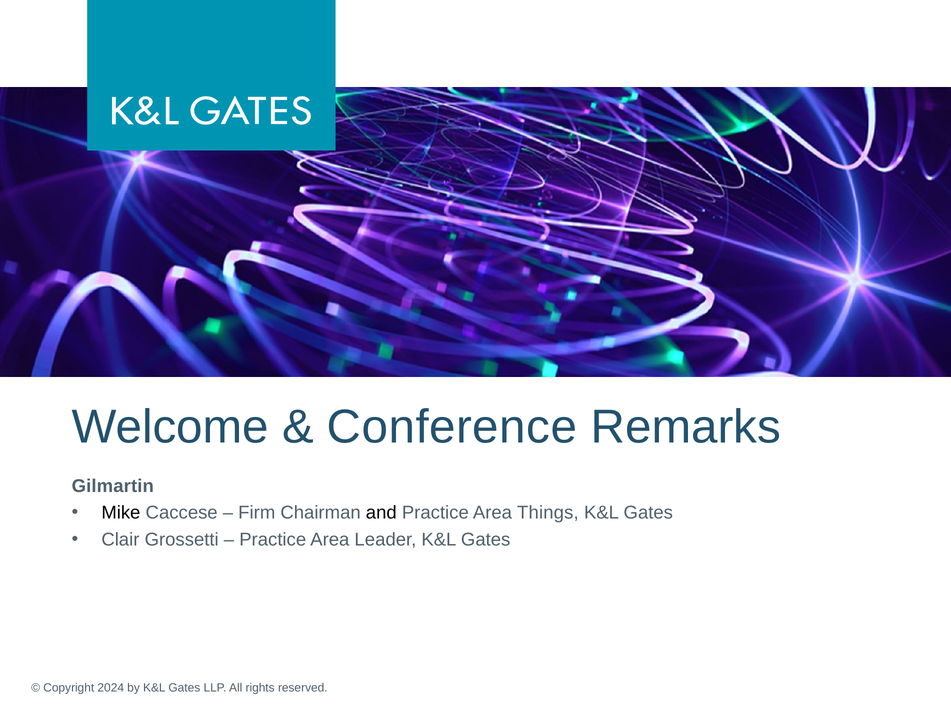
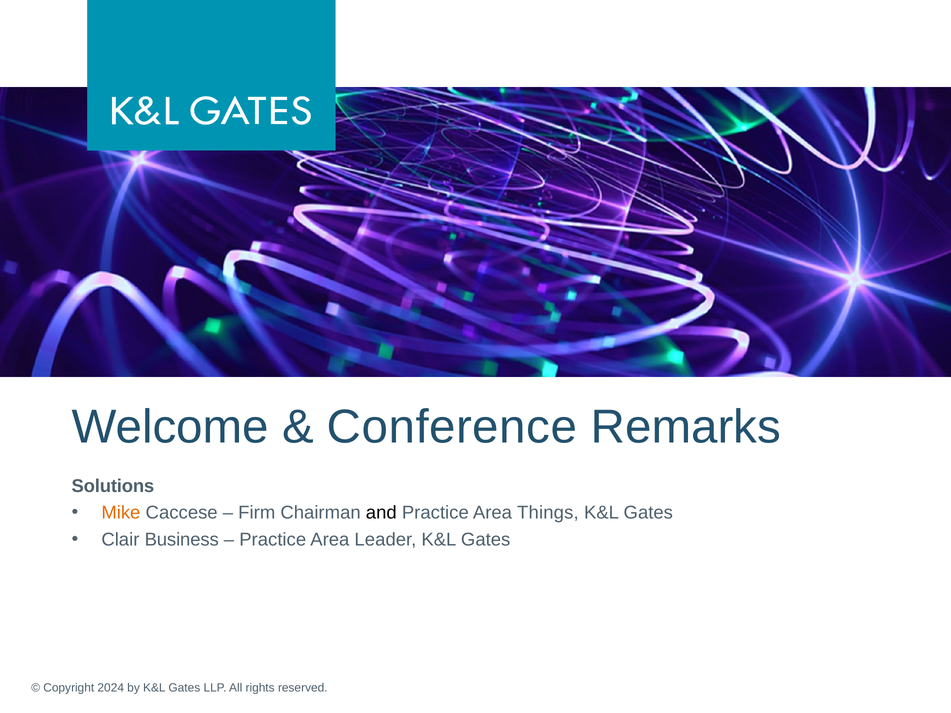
Gilmartin: Gilmartin -> Solutions
Mike colour: black -> orange
Grossetti: Grossetti -> Business
